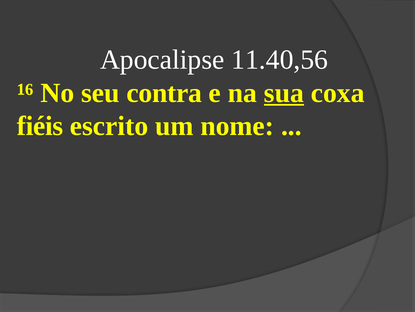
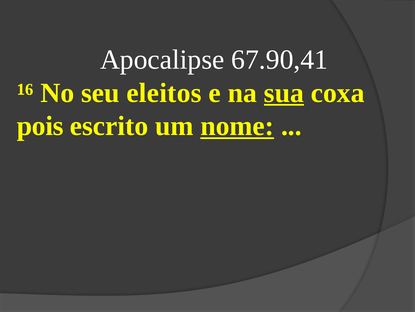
11.40,56: 11.40,56 -> 67.90,41
contra: contra -> eleitos
fiéis: fiéis -> pois
nome underline: none -> present
